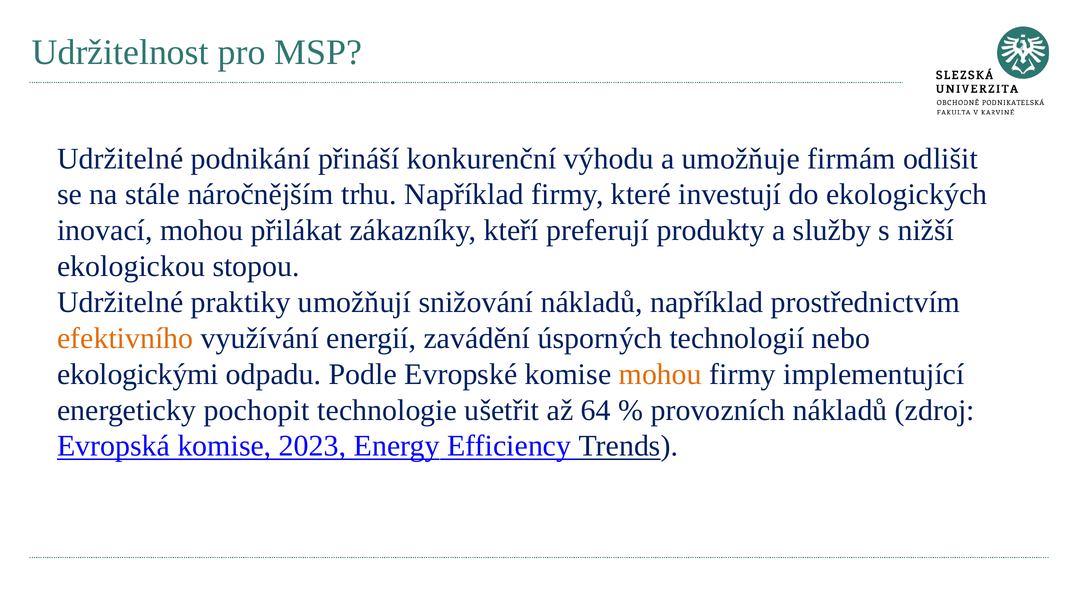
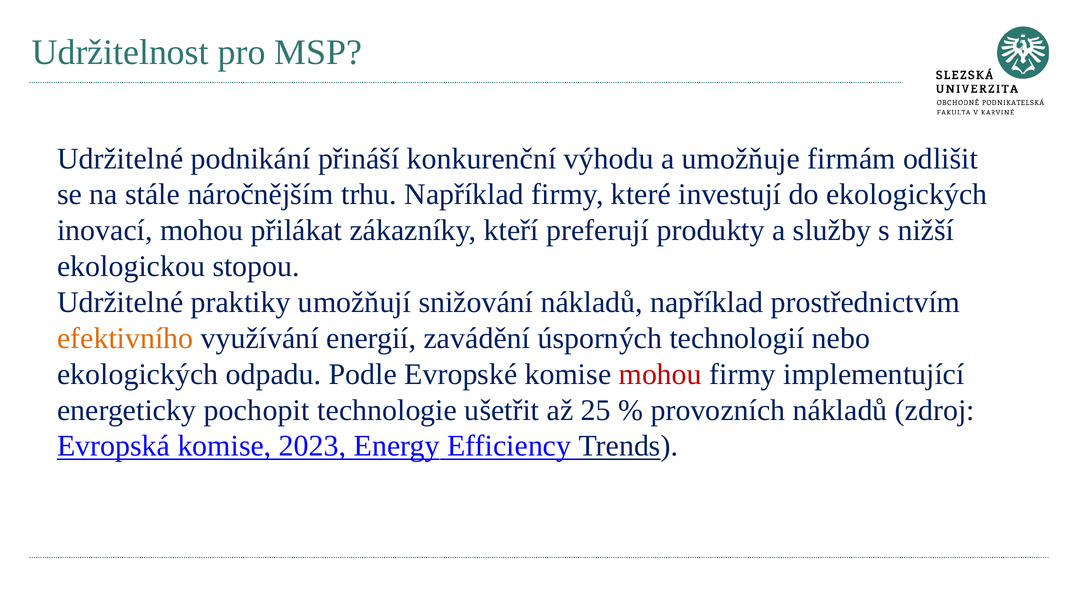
ekologickými at (138, 374): ekologickými -> ekologických
mohou at (660, 374) colour: orange -> red
64: 64 -> 25
